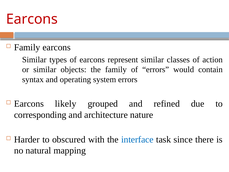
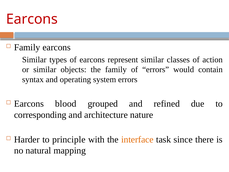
likely: likely -> blood
obscured: obscured -> principle
interface colour: blue -> orange
